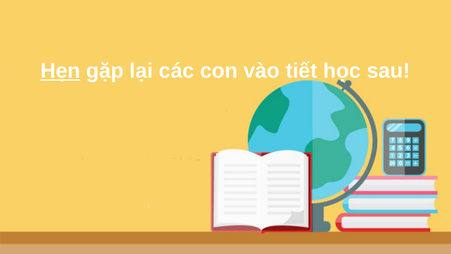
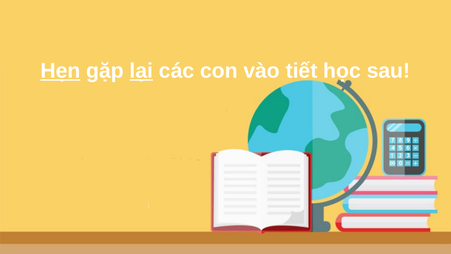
lại underline: none -> present
